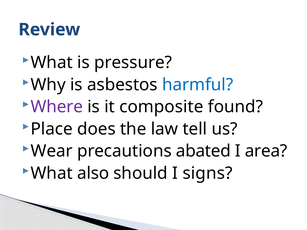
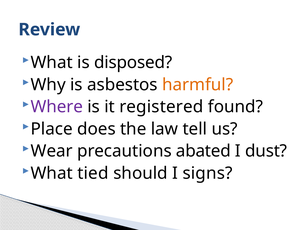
pressure: pressure -> disposed
harmful colour: blue -> orange
composite: composite -> registered
area: area -> dust
also: also -> tied
